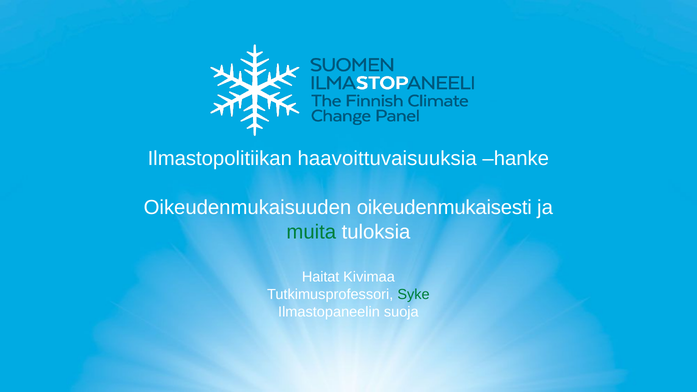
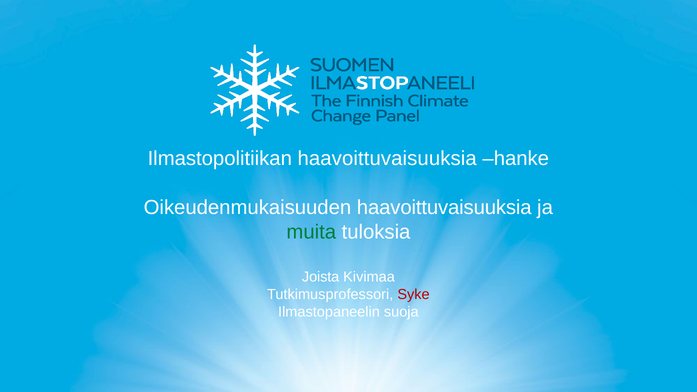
Oikeudenmukaisuuden oikeudenmukaisesti: oikeudenmukaisesti -> haavoittuvaisuuksia
Haitat: Haitat -> Joista
Syke colour: green -> red
